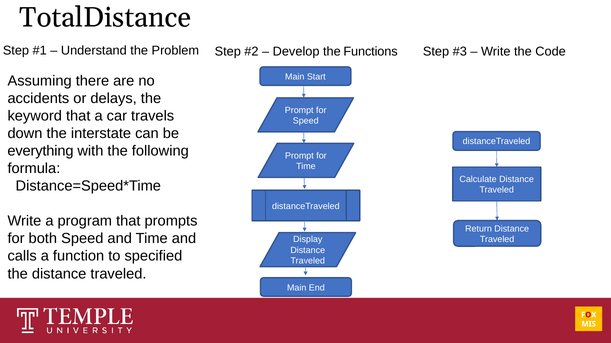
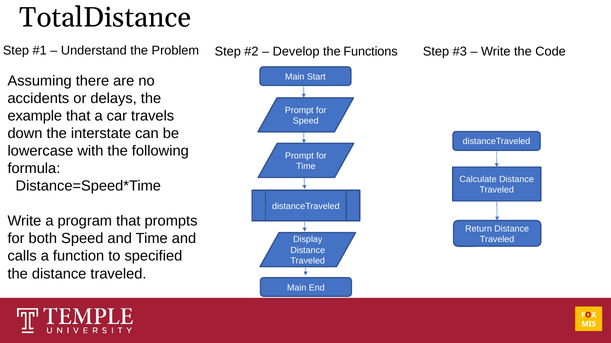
keyword: keyword -> example
everything: everything -> lowercase
